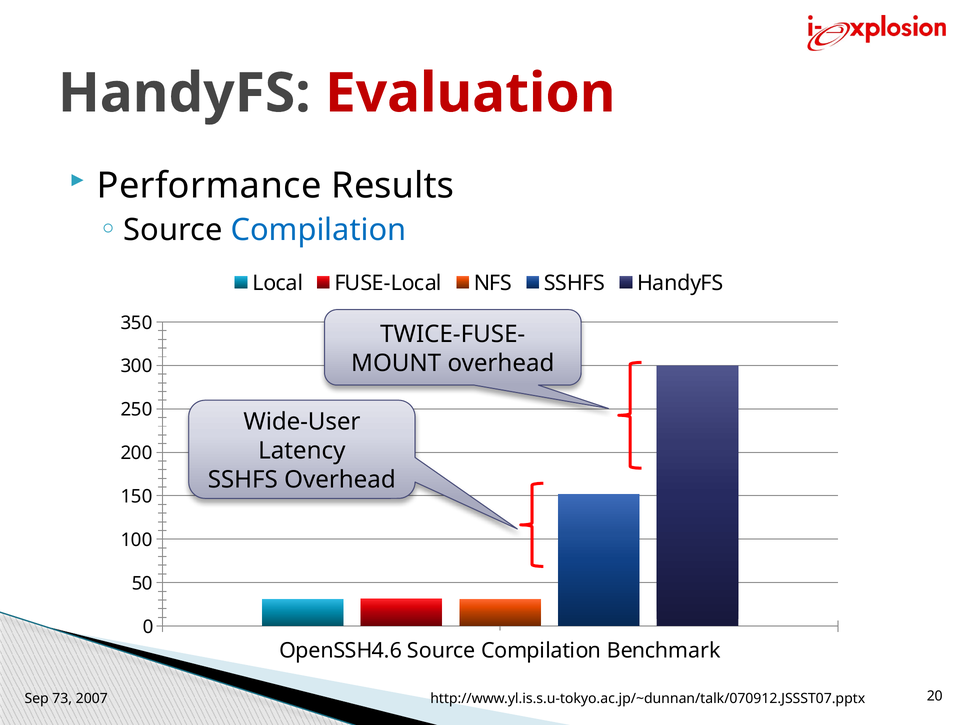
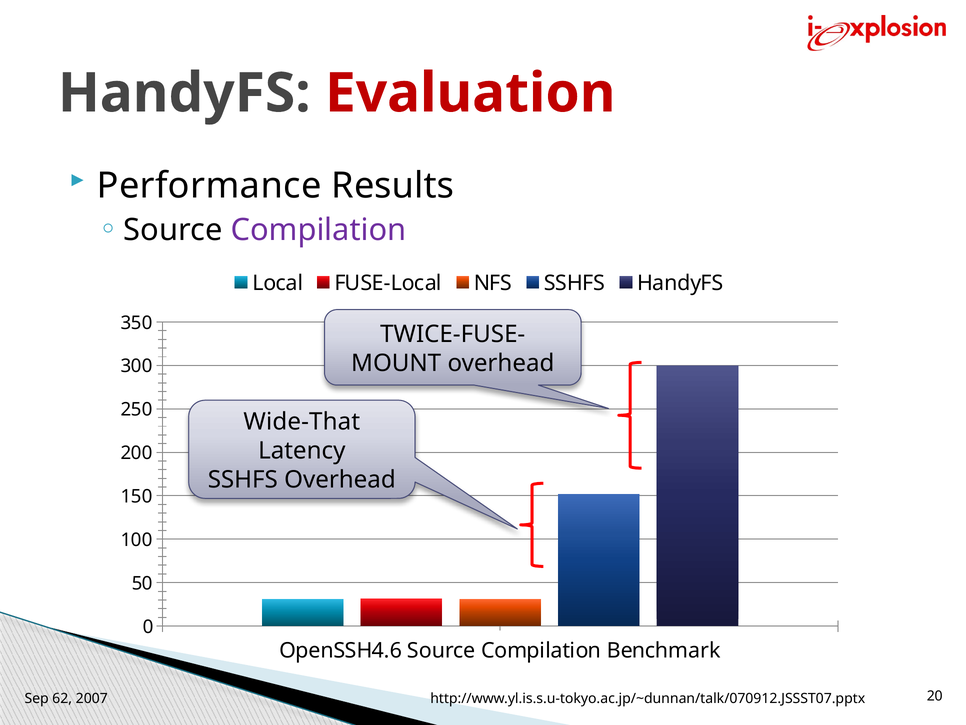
Compilation at (319, 230) colour: blue -> purple
Wide-User: Wide-User -> Wide-That
73: 73 -> 62
